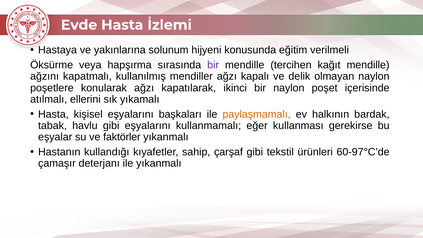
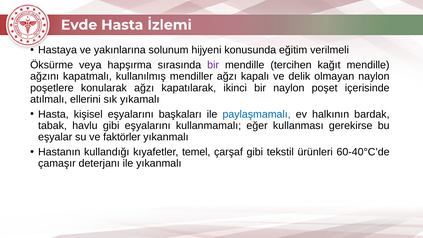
paylaşmamalı colour: orange -> blue
sahip: sahip -> temel
60-97°C’de: 60-97°C’de -> 60-40°C’de
